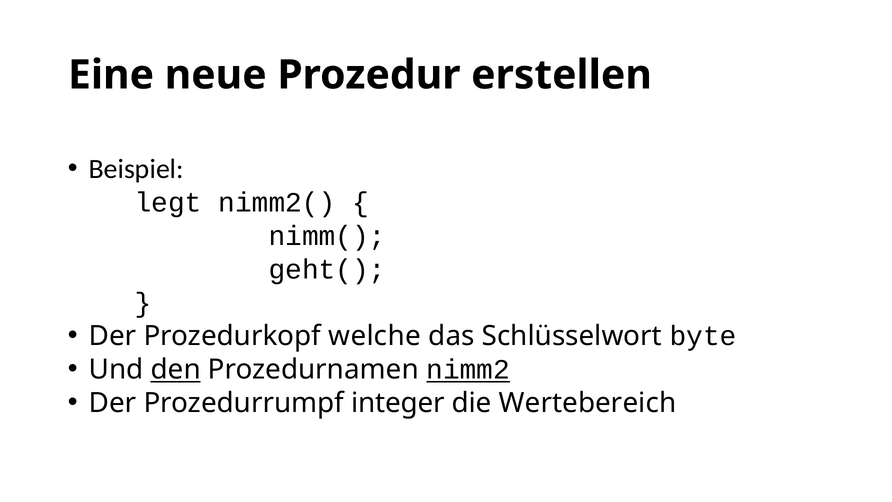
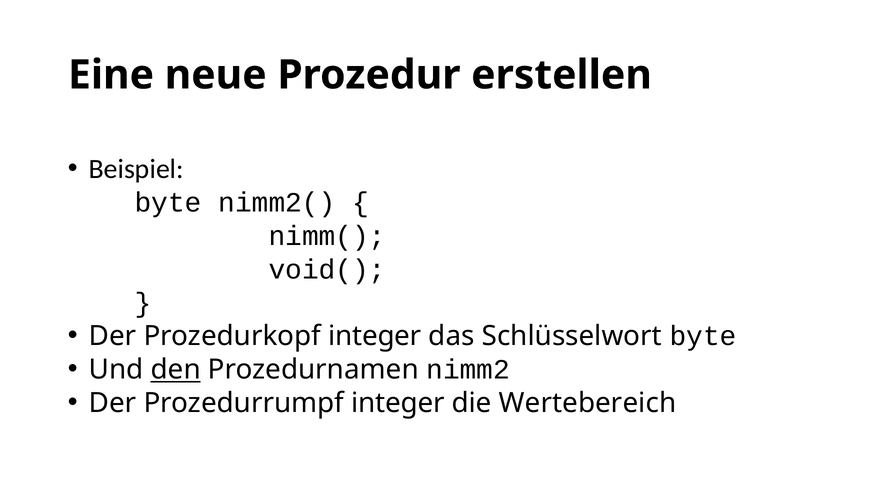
legt at (168, 202): legt -> byte
geht(: geht( -> void(
Prozedurkopf welche: welche -> integer
nimm2 underline: present -> none
